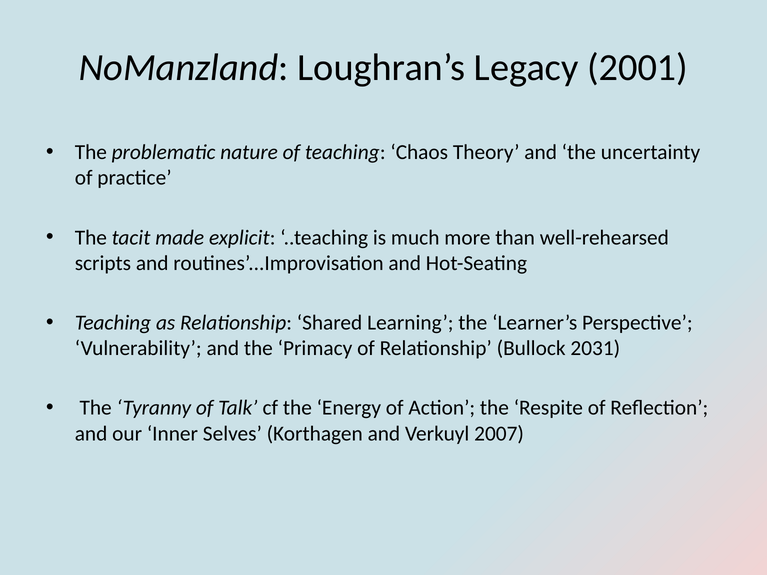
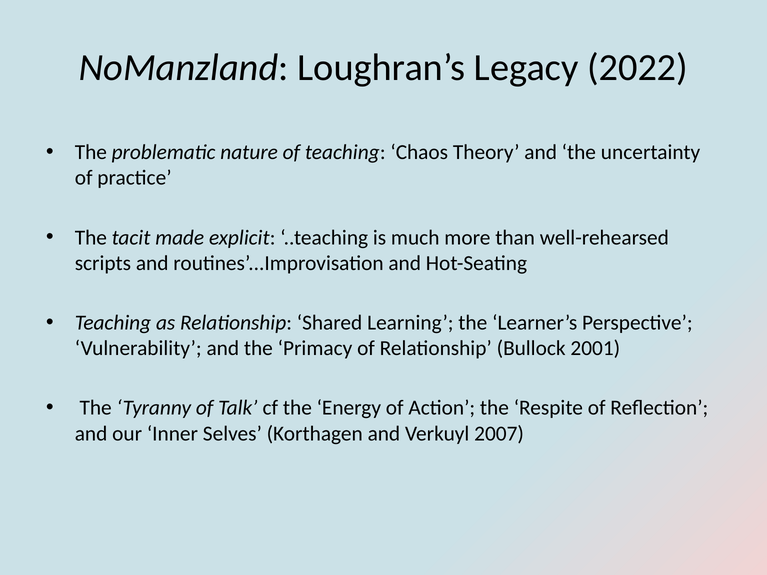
2001: 2001 -> 2022
2031: 2031 -> 2001
